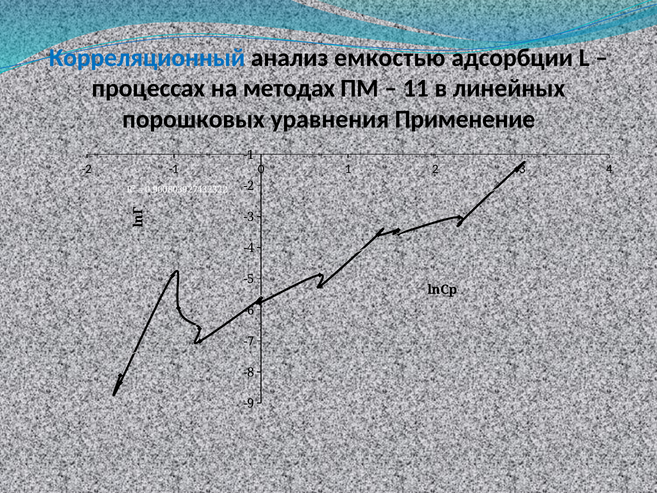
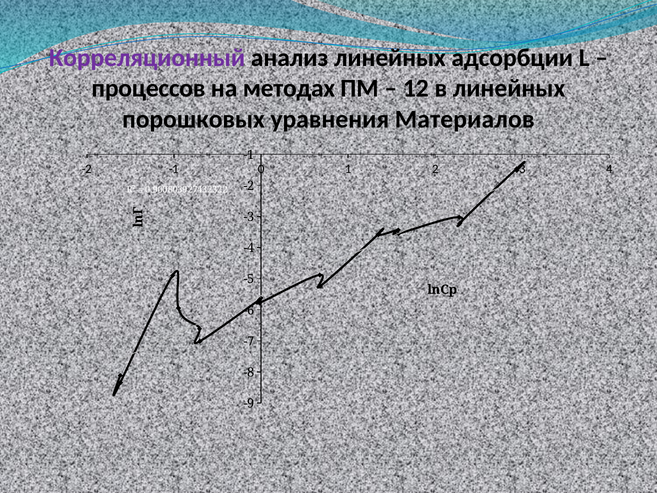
Корреляционный colour: blue -> purple
анализ емкостью: емкостью -> линейных
процессах: процессах -> процессов
11: 11 -> 12
Применение: Применение -> Материалов
